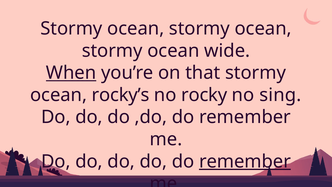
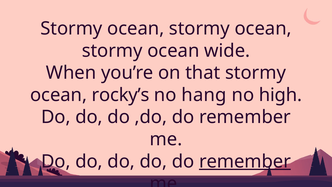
When underline: present -> none
rocky: rocky -> hang
sing: sing -> high
